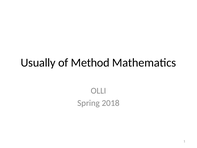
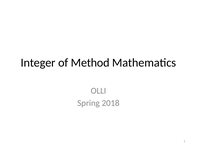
Usually: Usually -> Integer
